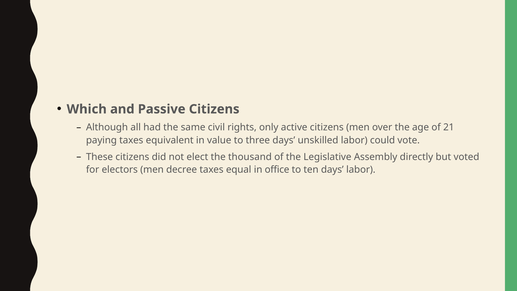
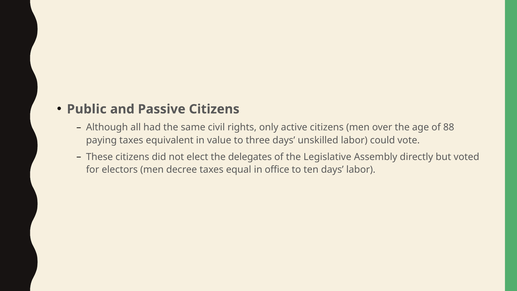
Which: Which -> Public
21: 21 -> 88
thousand: thousand -> delegates
